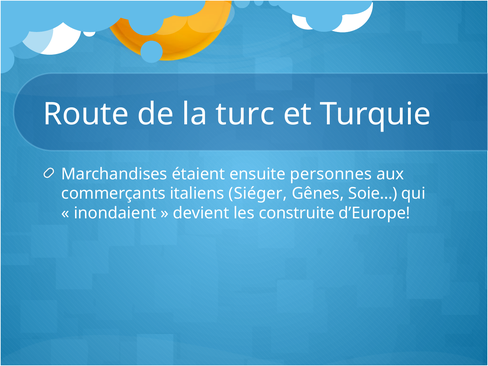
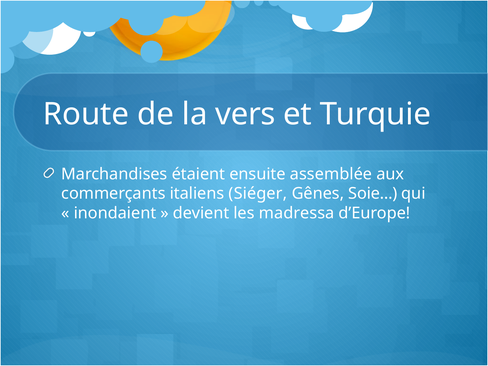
turc: turc -> vers
personnes: personnes -> assemblée
construite: construite -> madressa
